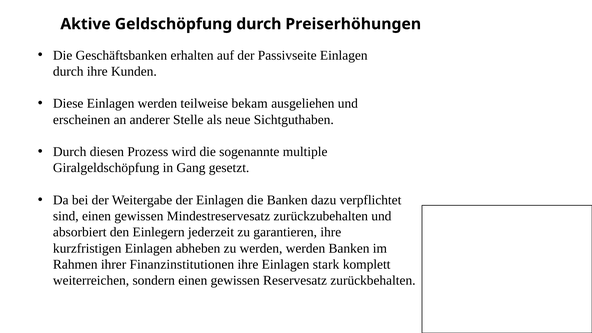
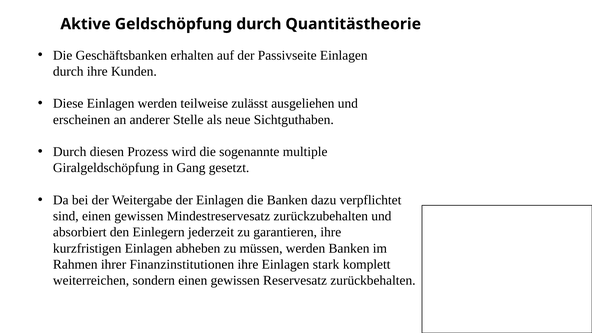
Preiserhöhungen: Preiserhöhungen -> Quantitästheorie
bekam: bekam -> zulässt
zu werden: werden -> müssen
